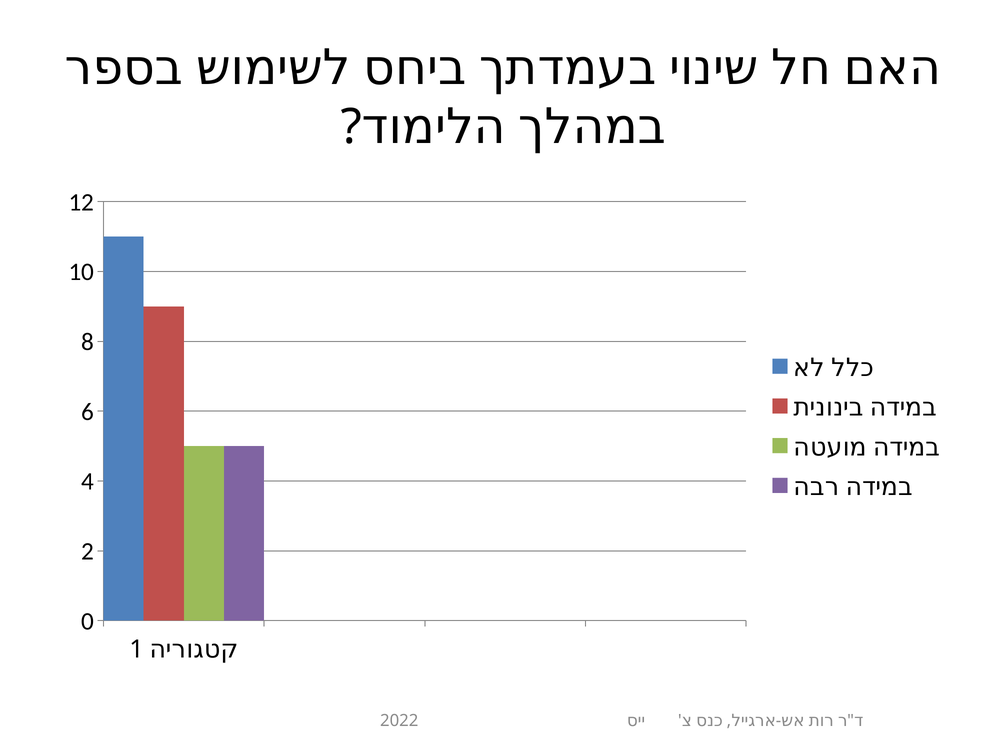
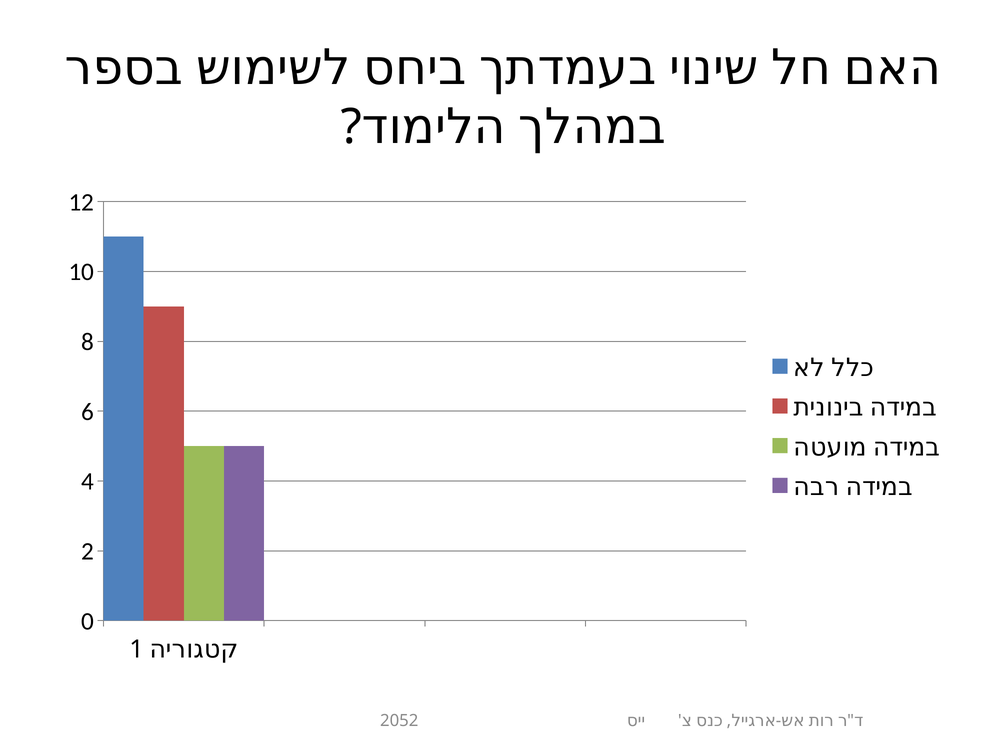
2022: 2022 -> 2052
